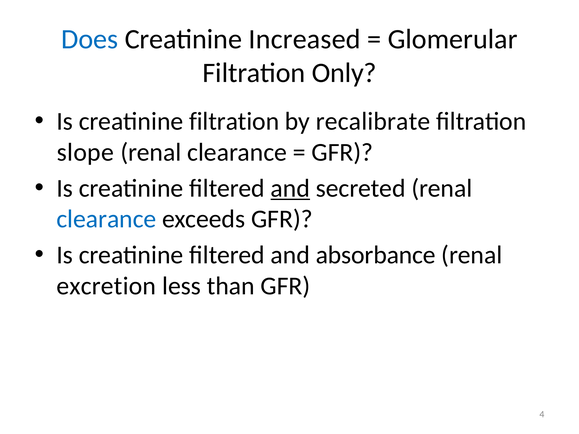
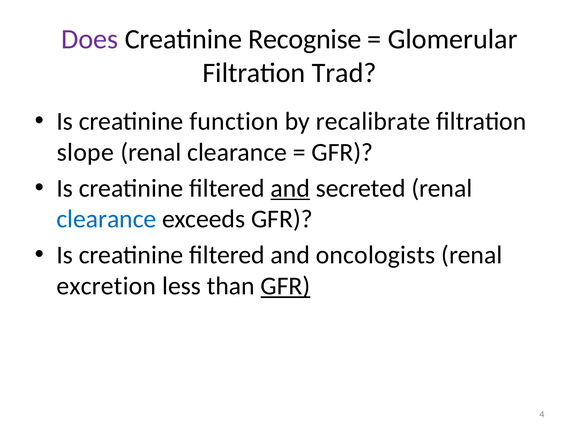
Does colour: blue -> purple
Increased: Increased -> Recognise
Only: Only -> Trad
creatinine filtration: filtration -> function
absorbance: absorbance -> oncologists
GFR at (286, 286) underline: none -> present
